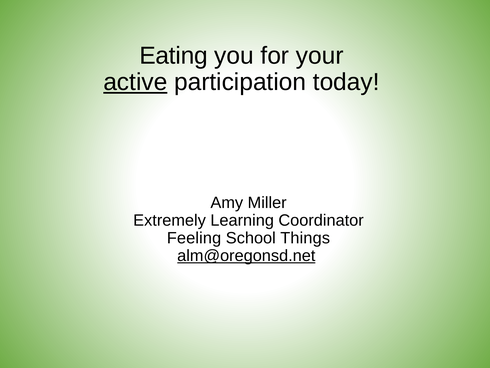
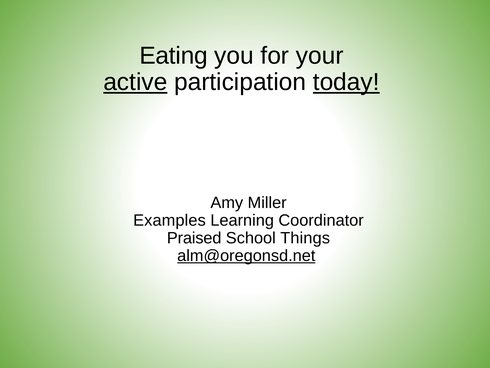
today underline: none -> present
Extremely: Extremely -> Examples
Feeling: Feeling -> Praised
